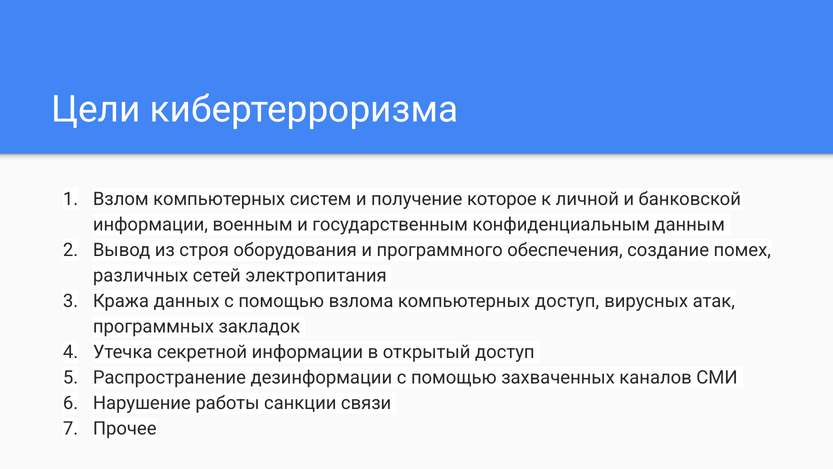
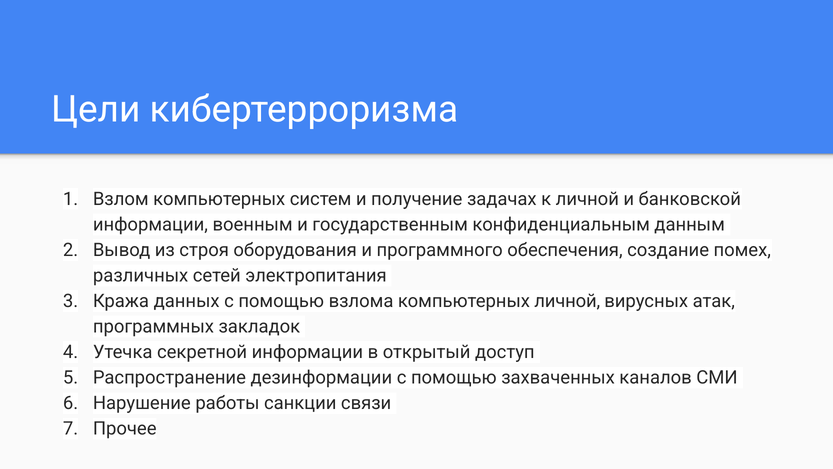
которое: которое -> задачах
компьютерных доступ: доступ -> личной
